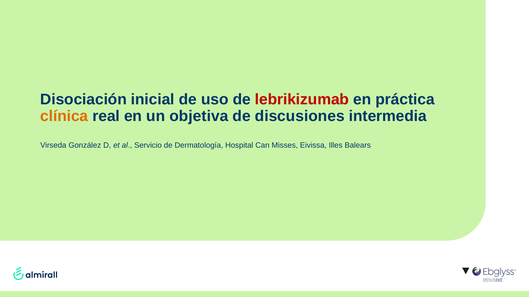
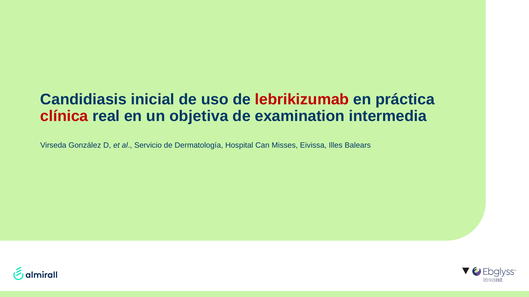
Disociación: Disociación -> Candidiasis
clínica colour: orange -> red
discusiones: discusiones -> examination
